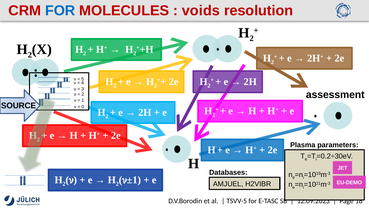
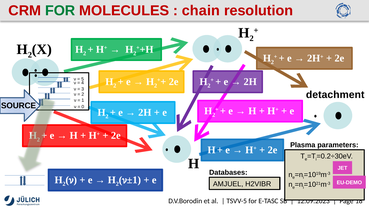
FOR at (60, 11) colour: blue -> green
voids: voids -> chain
assessment: assessment -> detachment
